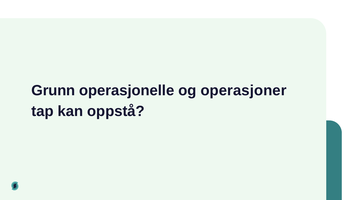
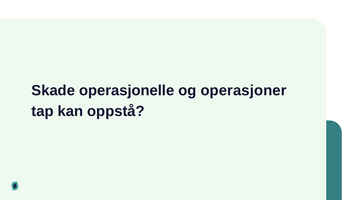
Grunn: Grunn -> Skade
